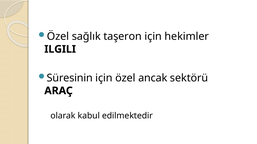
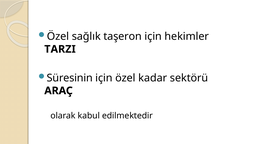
ILGILI: ILGILI -> TARZI
ancak: ancak -> kadar
